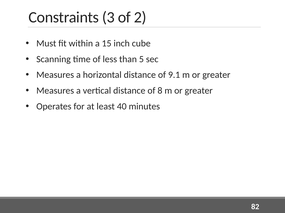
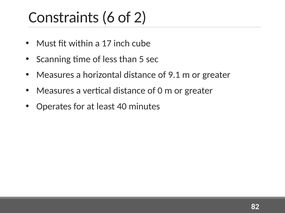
3: 3 -> 6
15: 15 -> 17
8: 8 -> 0
